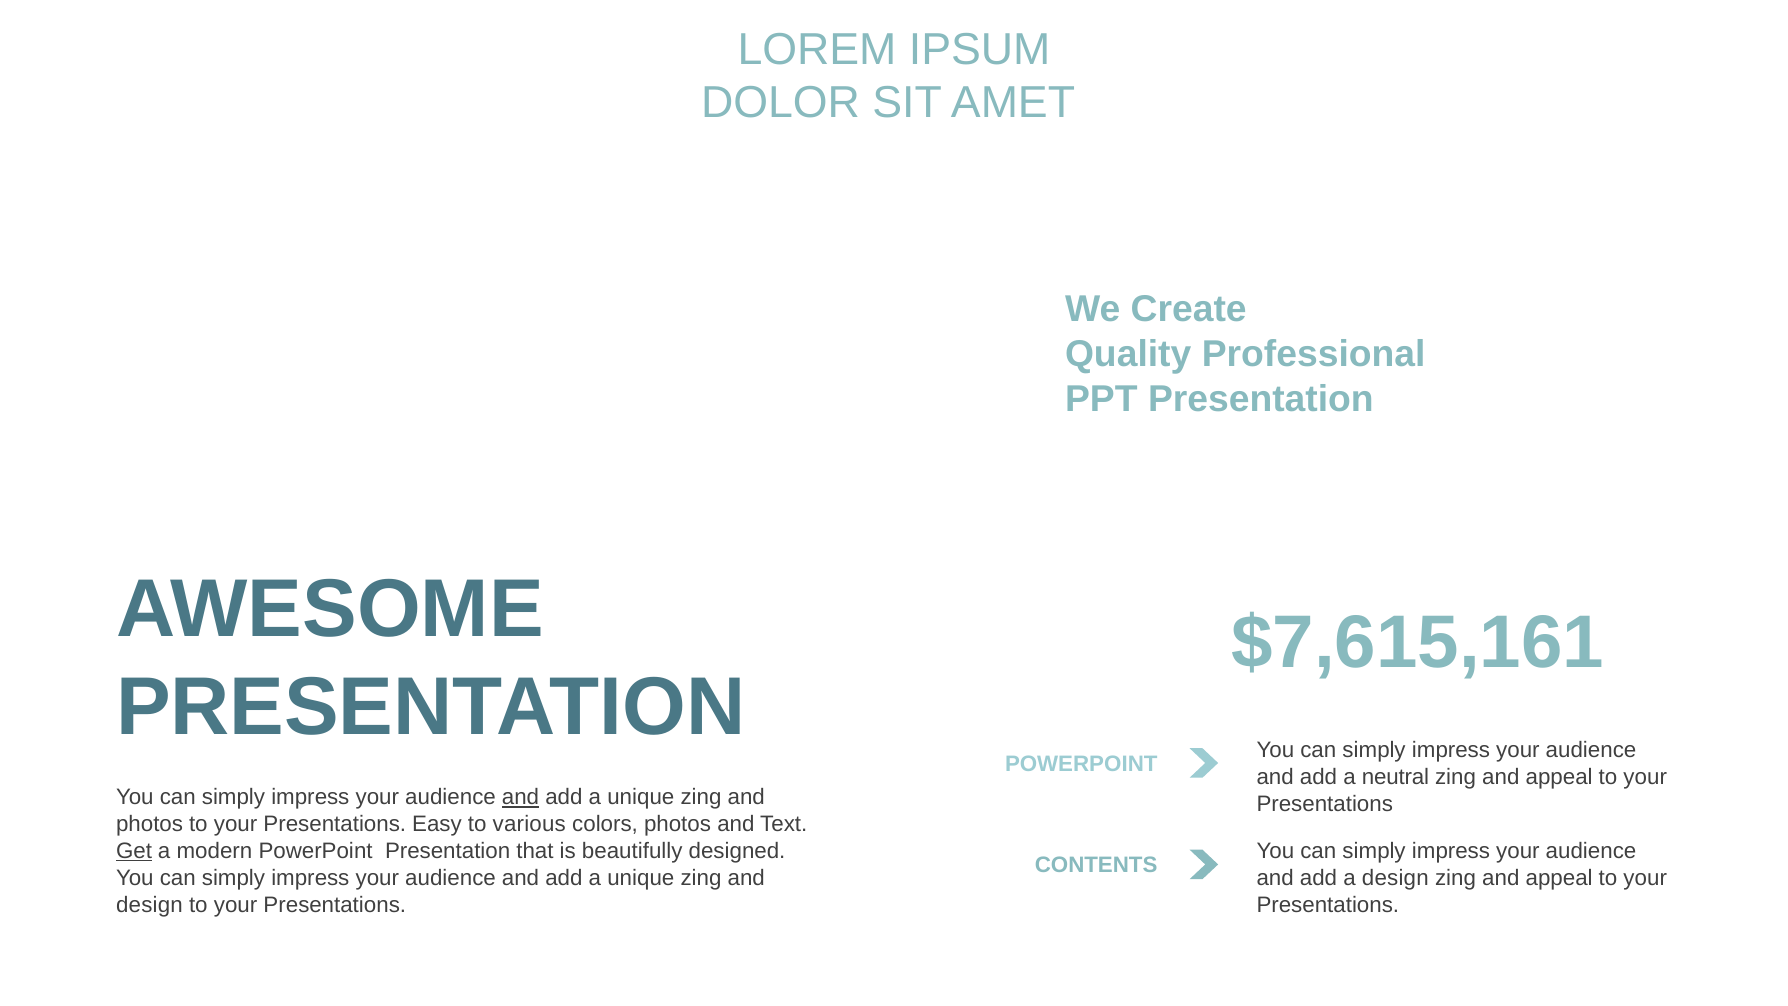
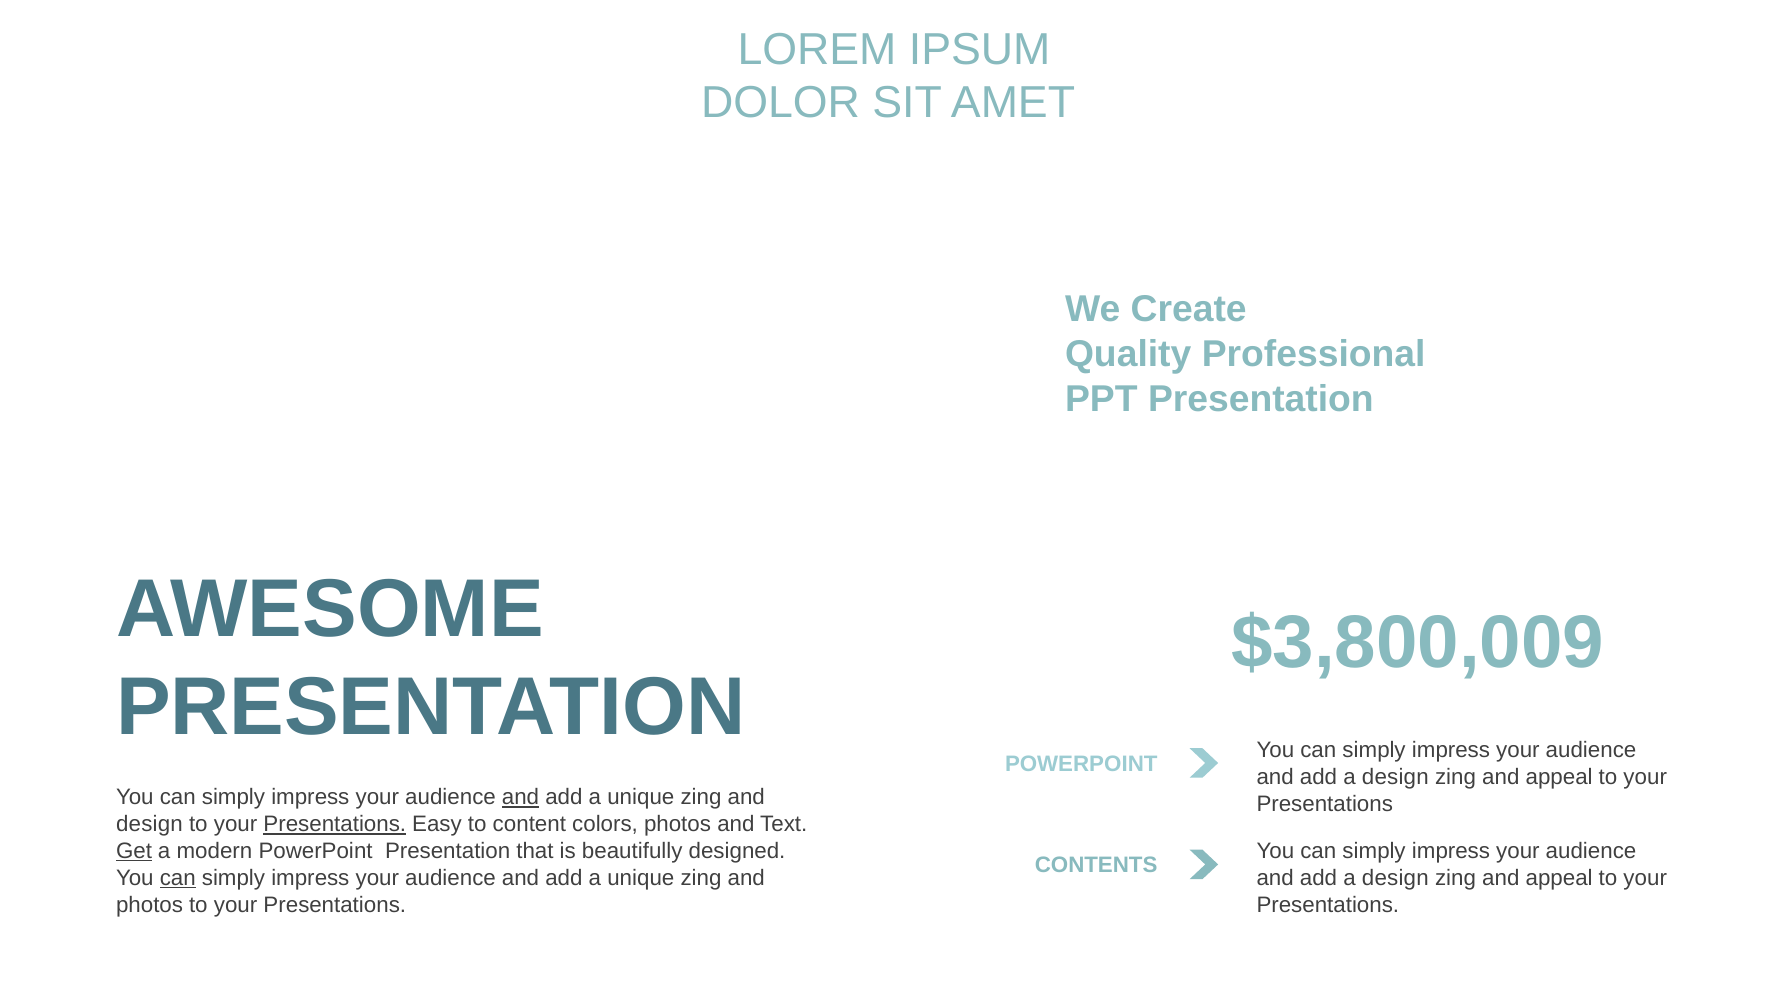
$7,615,161: $7,615,161 -> $3,800,009
neutral at (1395, 777): neutral -> design
photos at (150, 824): photos -> design
Presentations at (335, 824) underline: none -> present
various: various -> content
can at (178, 878) underline: none -> present
design at (149, 905): design -> photos
